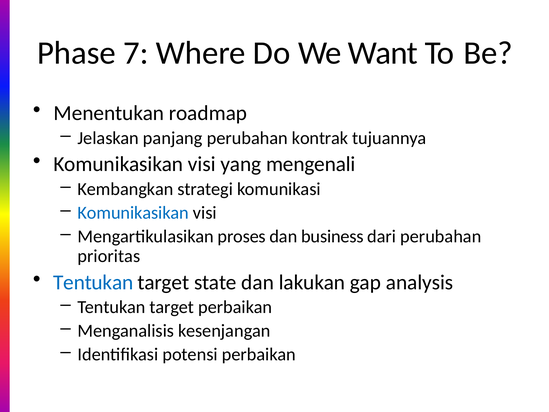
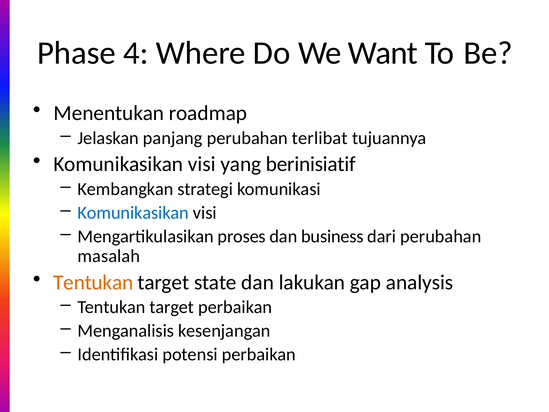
7: 7 -> 4
kontrak: kontrak -> terlibat
mengenali: mengenali -> berinisiatif
prioritas: prioritas -> masalah
Tentukan at (93, 282) colour: blue -> orange
